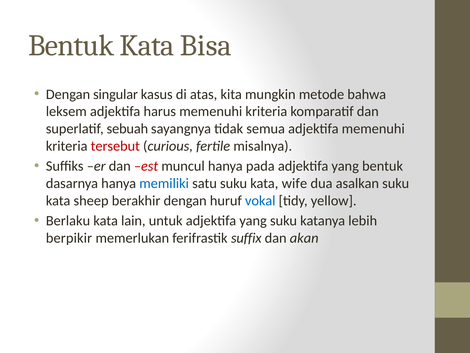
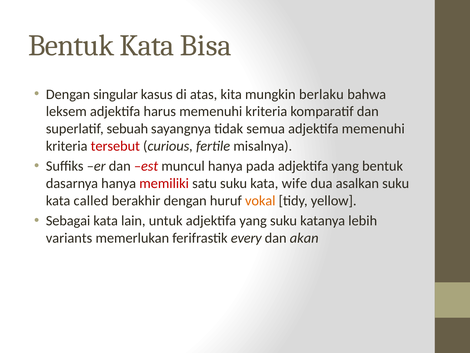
metode: metode -> berlaku
memiliki colour: blue -> red
sheep: sheep -> called
vokal colour: blue -> orange
Berlaku: Berlaku -> Sebagai
berpikir: berpikir -> variants
suffix: suffix -> every
